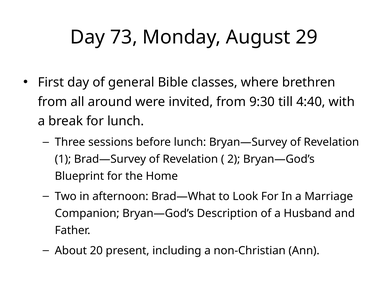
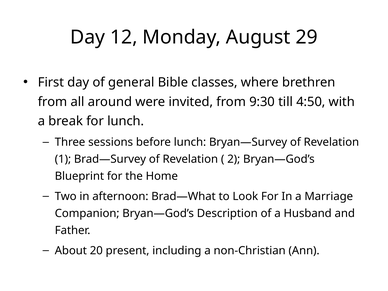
73: 73 -> 12
4:40: 4:40 -> 4:50
